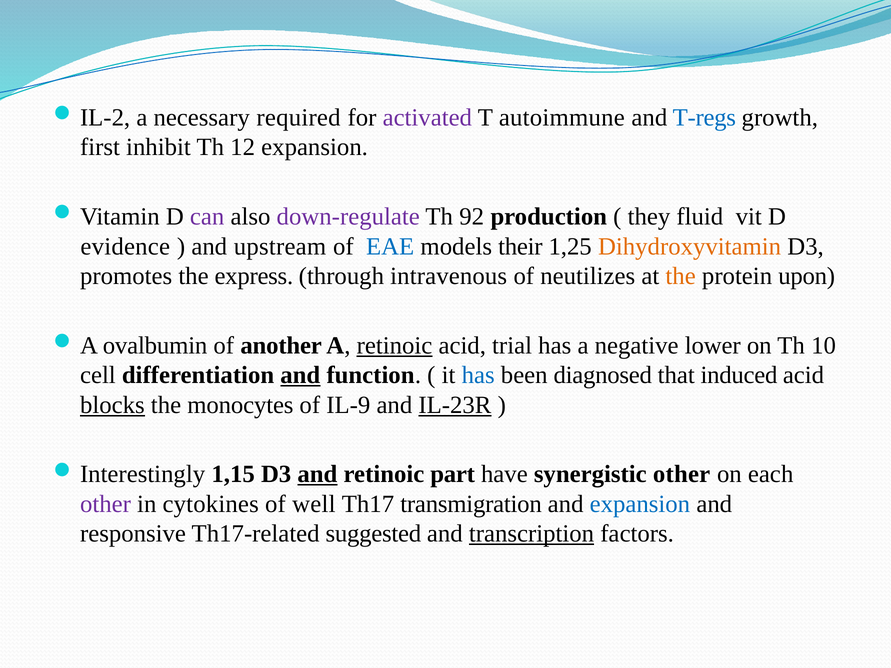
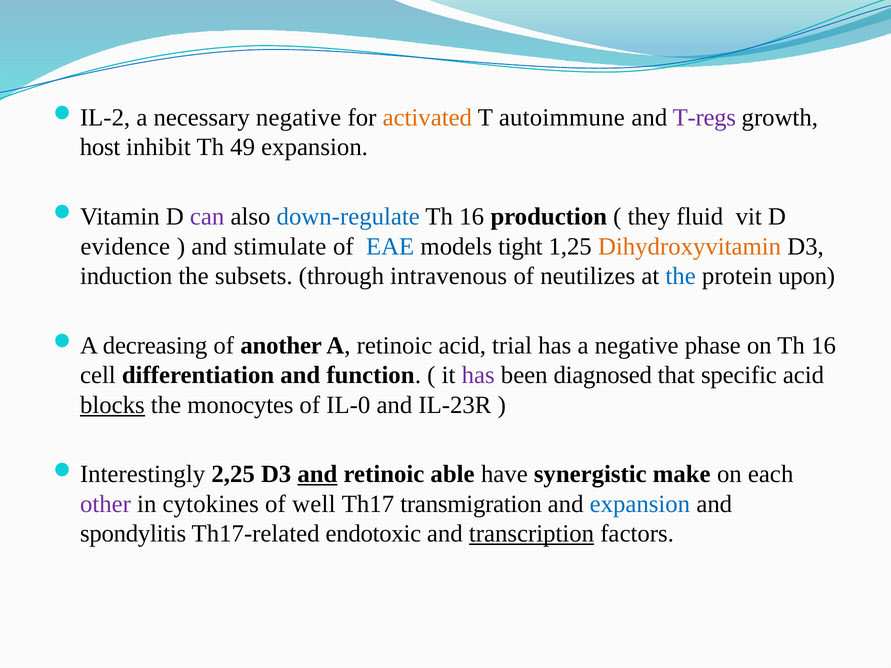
necessary required: required -> negative
activated colour: purple -> orange
T-regs colour: blue -> purple
first: first -> host
12: 12 -> 49
down-regulate colour: purple -> blue
92 at (472, 217): 92 -> 16
upstream: upstream -> stimulate
their: their -> tight
promotes: promotes -> induction
express: express -> subsets
the at (681, 276) colour: orange -> blue
ovalbumin: ovalbumin -> decreasing
retinoic at (394, 346) underline: present -> none
lower: lower -> phase
on Th 10: 10 -> 16
and at (300, 375) underline: present -> none
has at (478, 375) colour: blue -> purple
induced: induced -> specific
IL-9: IL-9 -> IL-0
IL-23R underline: present -> none
1,15: 1,15 -> 2,25
part: part -> able
synergistic other: other -> make
responsive: responsive -> spondylitis
suggested: suggested -> endotoxic
